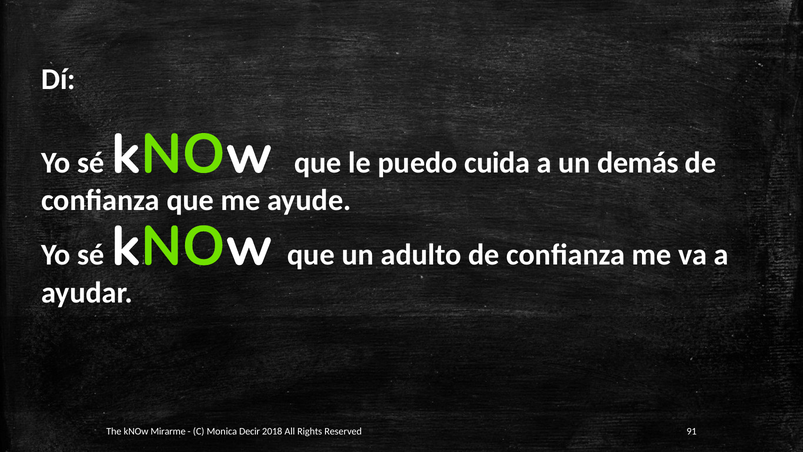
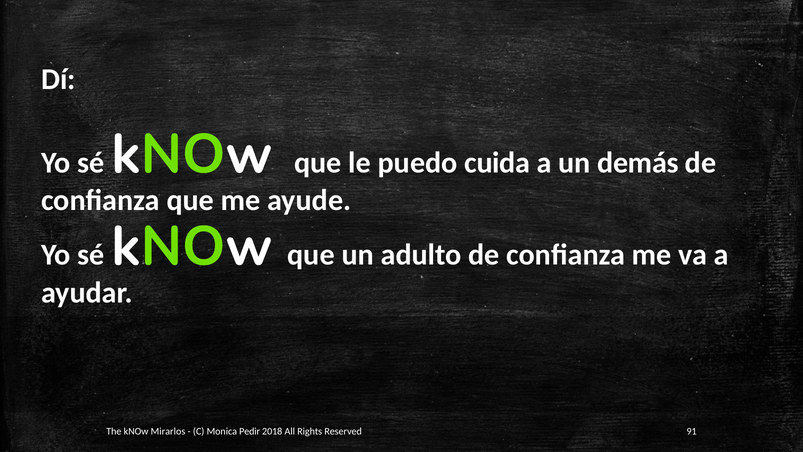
Mirarme: Mirarme -> Mirarlos
Decir: Decir -> Pedir
